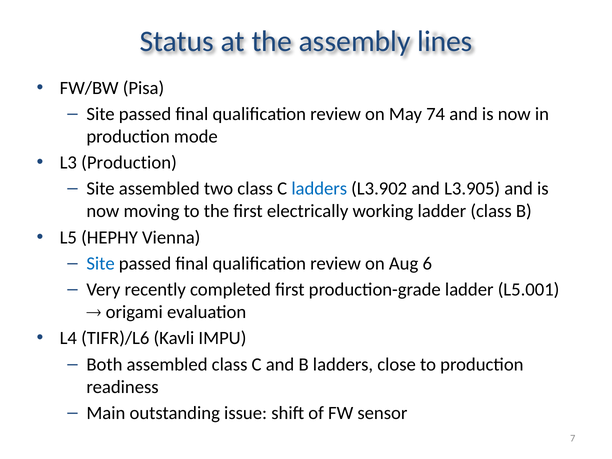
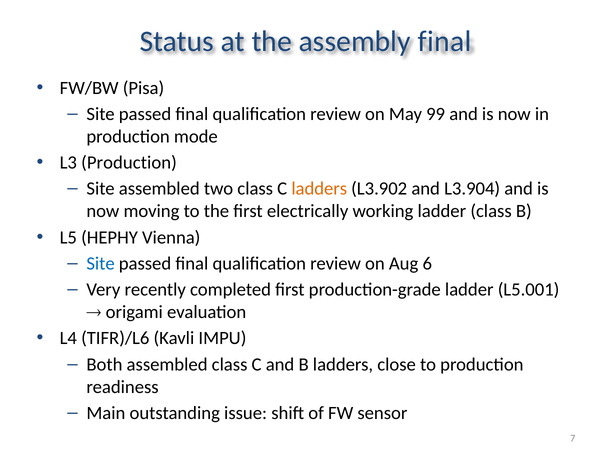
assembly lines: lines -> final
74: 74 -> 99
ladders at (319, 189) colour: blue -> orange
L3.905: L3.905 -> L3.904
